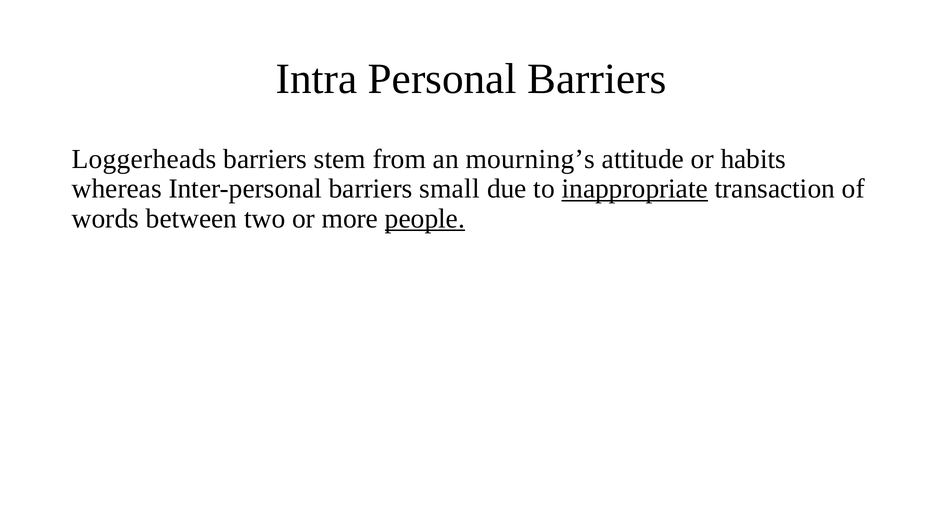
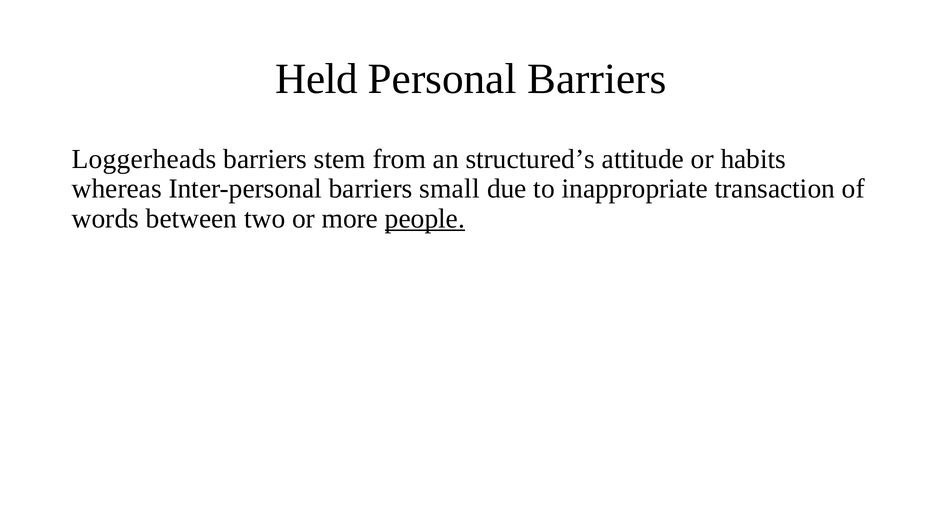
Intra: Intra -> Held
mourning’s: mourning’s -> structured’s
inappropriate underline: present -> none
